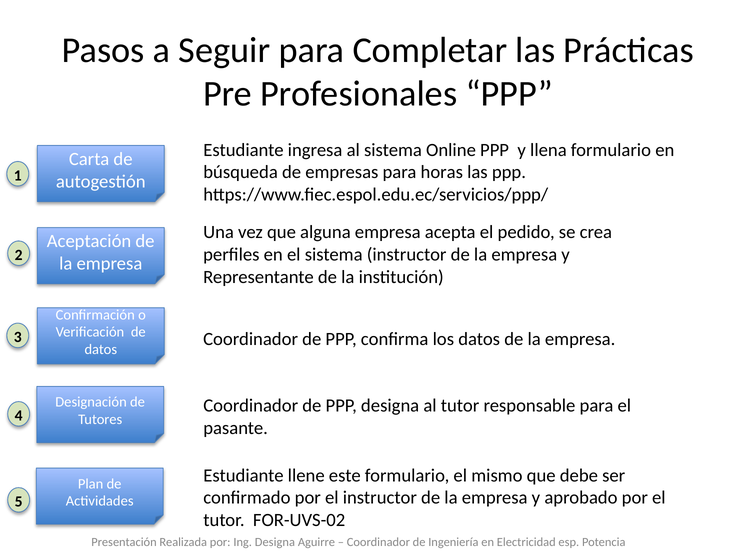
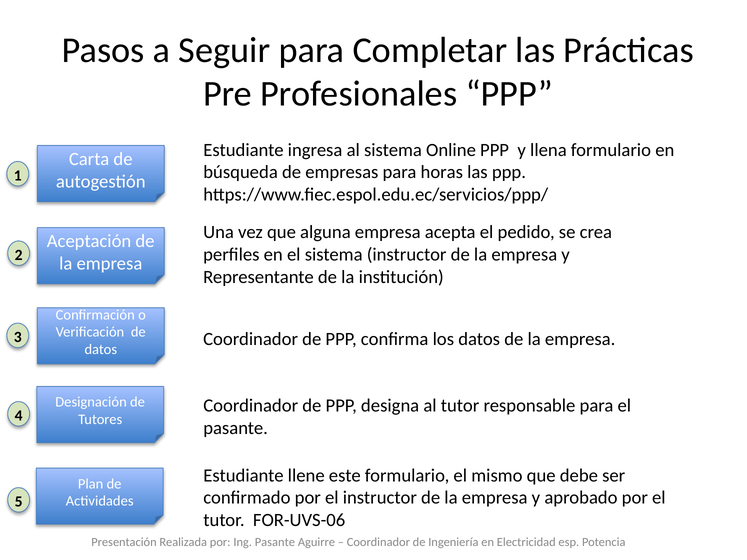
FOR-UVS-02: FOR-UVS-02 -> FOR-UVS-06
Ing Designa: Designa -> Pasante
